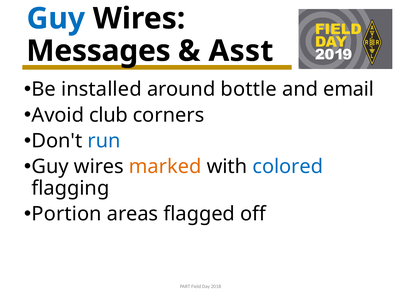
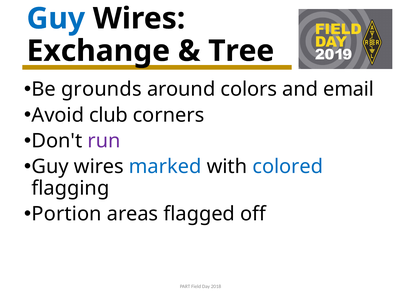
Messages: Messages -> Exchange
Asst: Asst -> Tree
installed: installed -> grounds
bottle: bottle -> colors
run colour: blue -> purple
marked colour: orange -> blue
